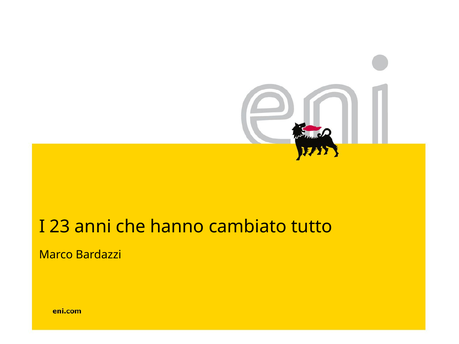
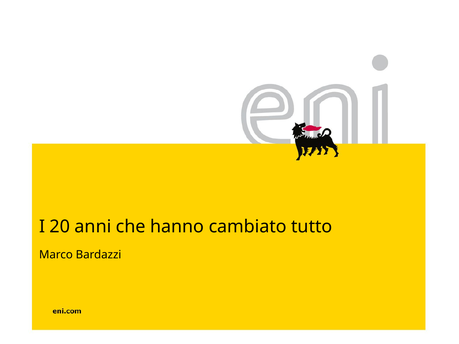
23: 23 -> 20
